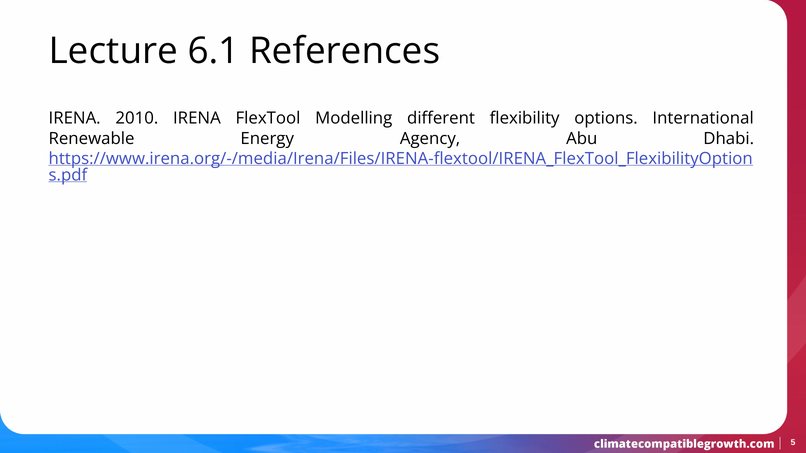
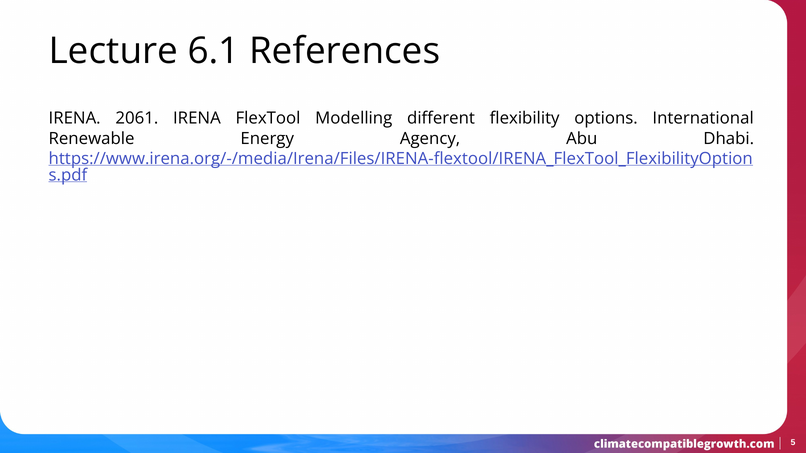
2010: 2010 -> 2061
